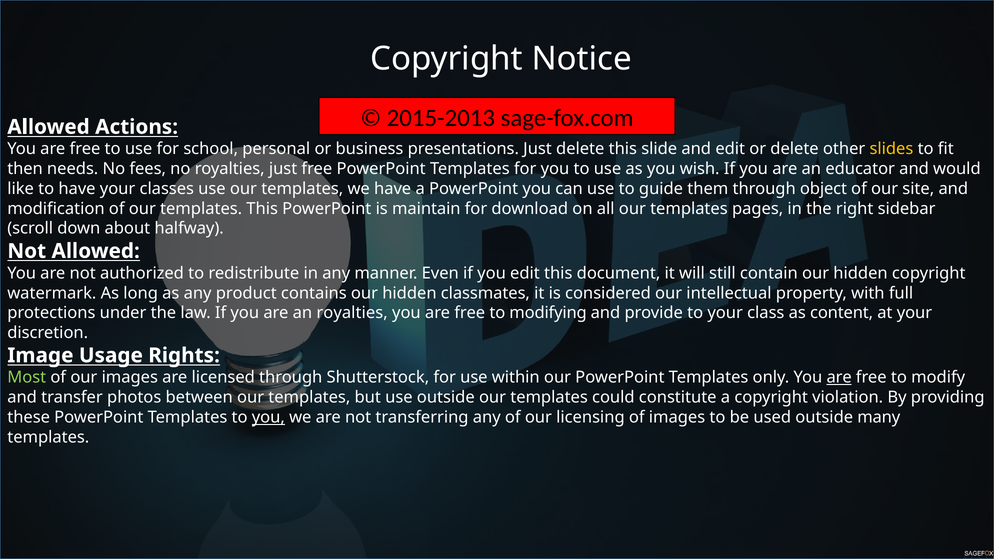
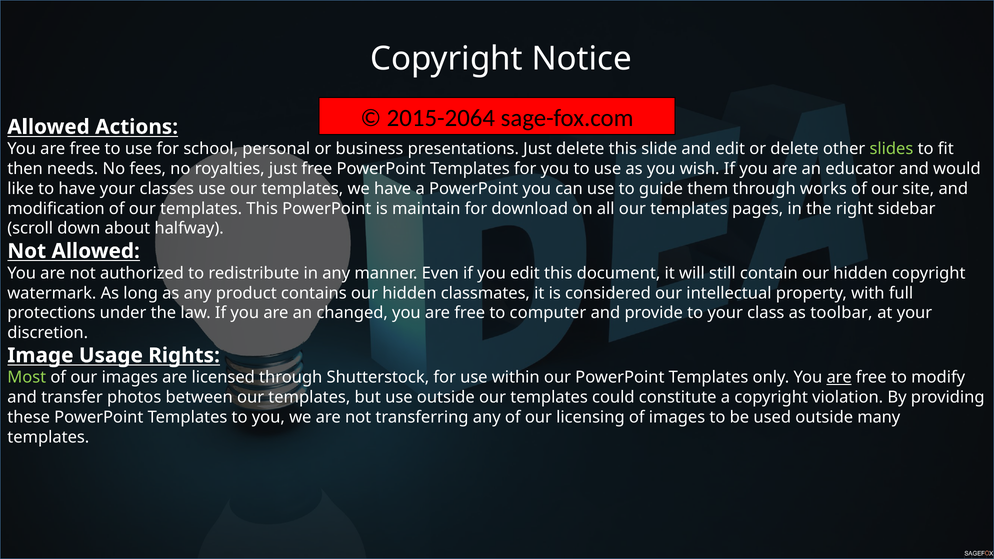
2015-2013: 2015-2013 -> 2015-2064
slides colour: yellow -> light green
object: object -> works
an royalties: royalties -> changed
modifying: modifying -> computer
content: content -> toolbar
you at (268, 417) underline: present -> none
